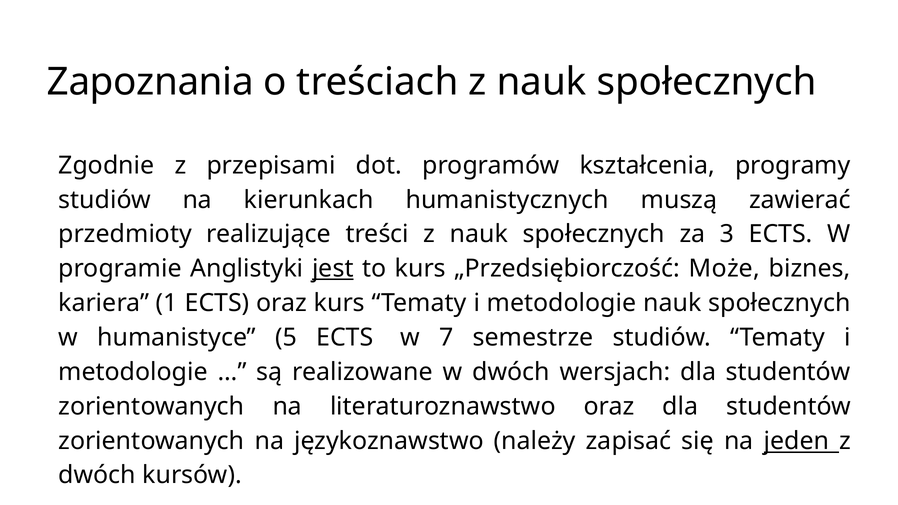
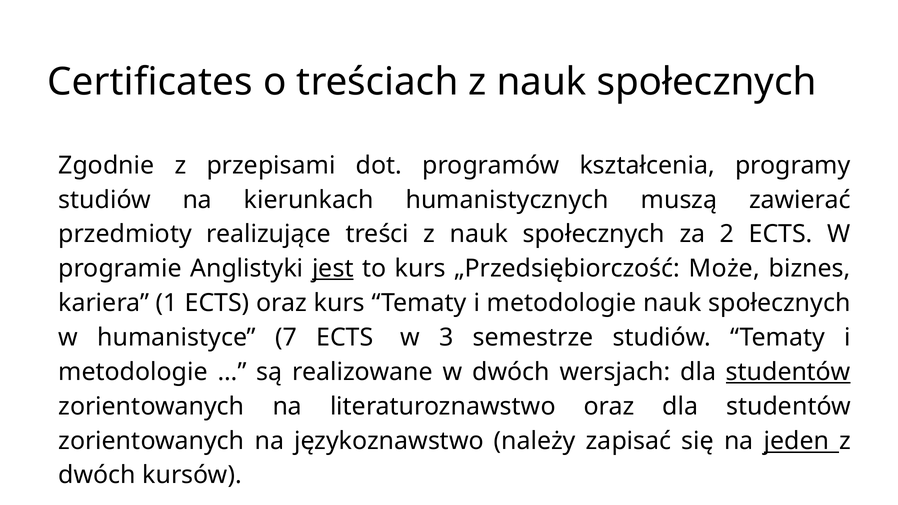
Zapoznania: Zapoznania -> Certificates
3: 3 -> 2
5: 5 -> 7
7: 7 -> 3
studentów at (788, 372) underline: none -> present
